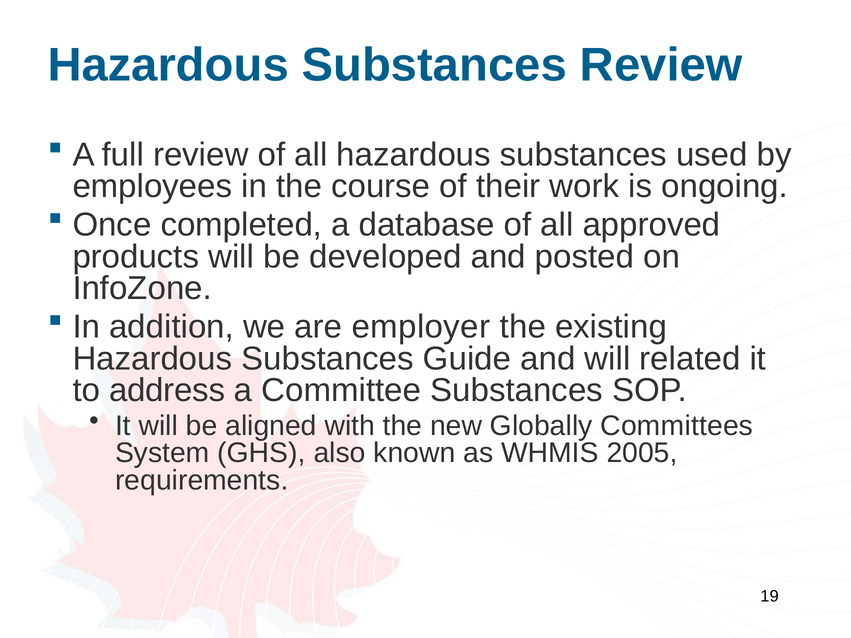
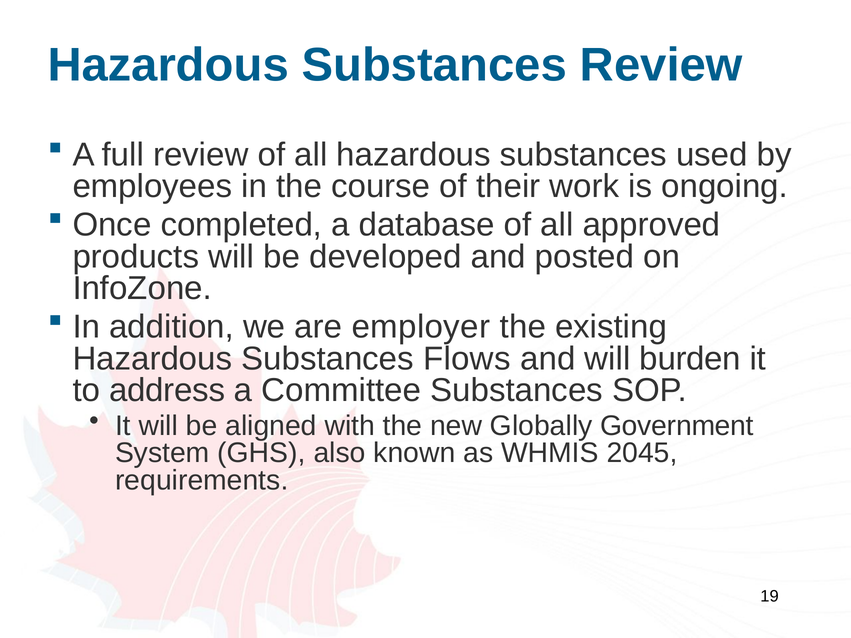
Guide: Guide -> Flows
related: related -> burden
Committees: Committees -> Government
2005: 2005 -> 2045
